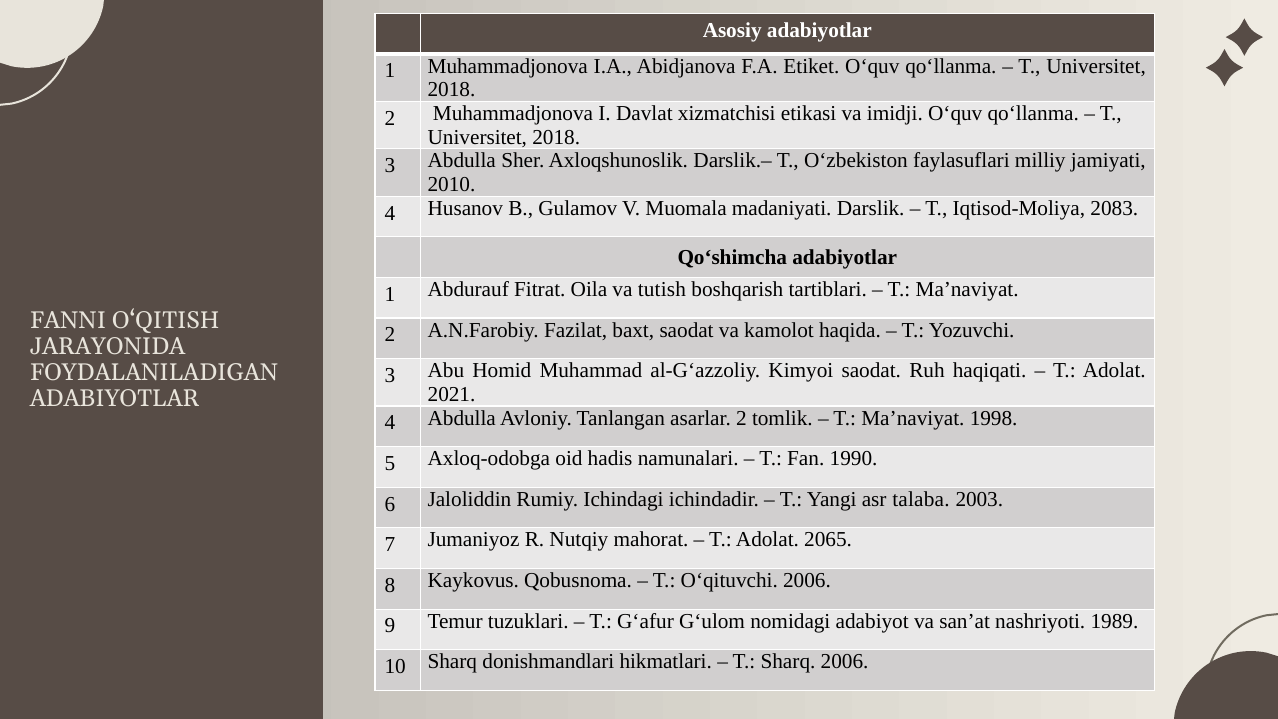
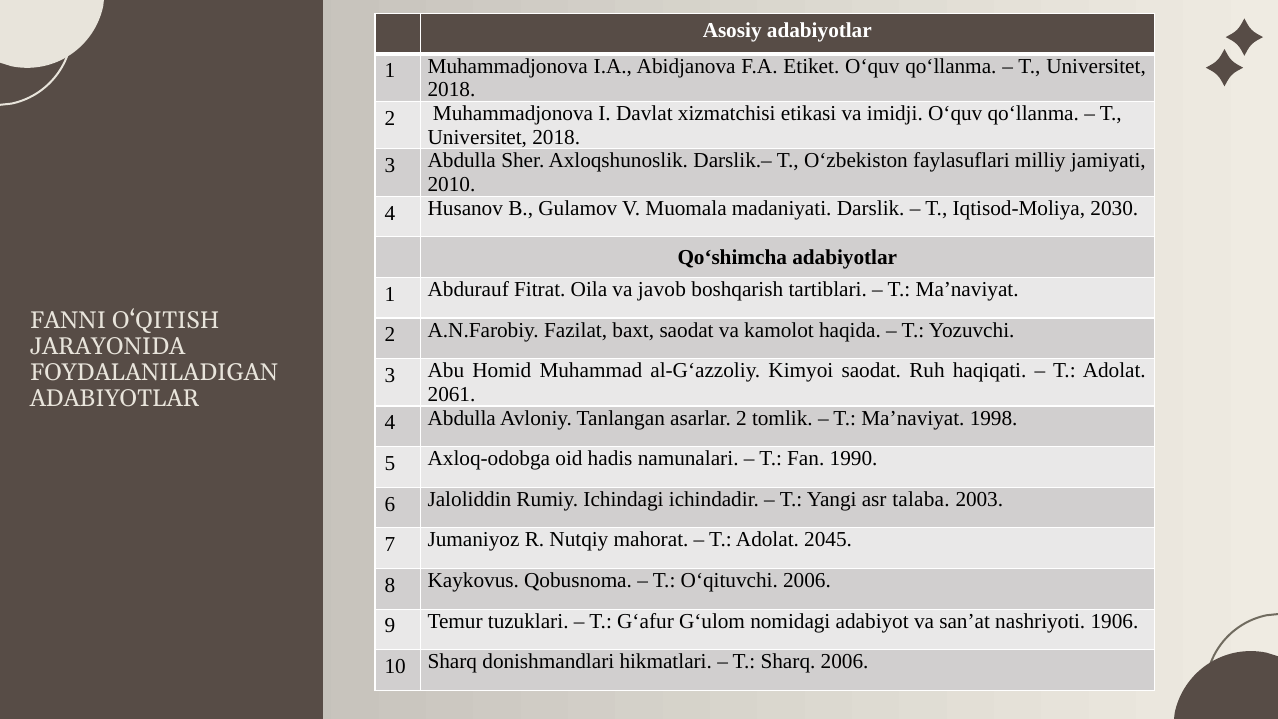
2083: 2083 -> 2030
tutish: tutish -> javob
2021: 2021 -> 2061
2065: 2065 -> 2045
1989: 1989 -> 1906
